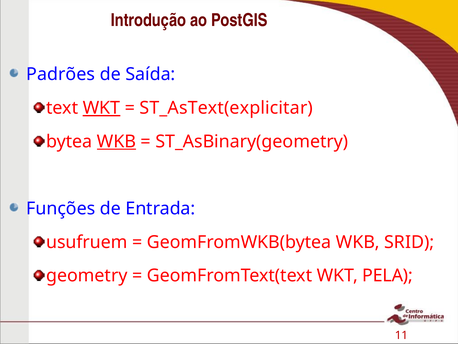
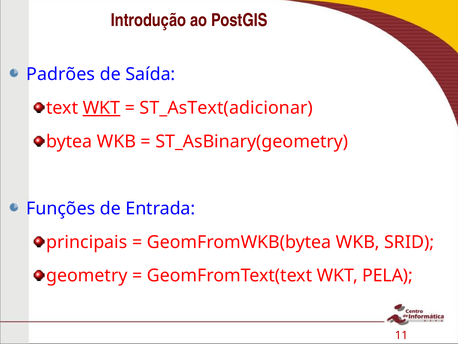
ST_AsText(explicitar: ST_AsText(explicitar -> ST_AsText(adicionar
WKB at (116, 141) underline: present -> none
usufruem: usufruem -> principais
